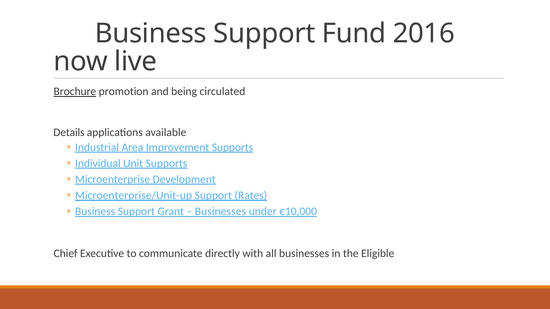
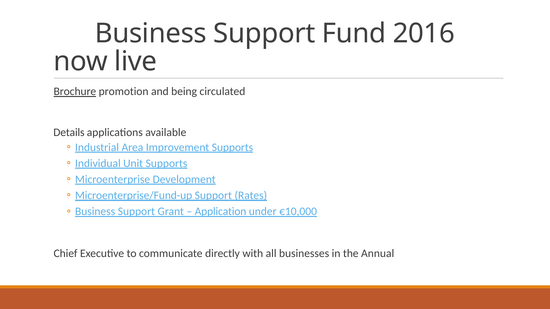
Microenterprise/Unit-up: Microenterprise/Unit-up -> Microenterprise/Fund-up
Businesses at (220, 212): Businesses -> Application
Eligible: Eligible -> Annual
